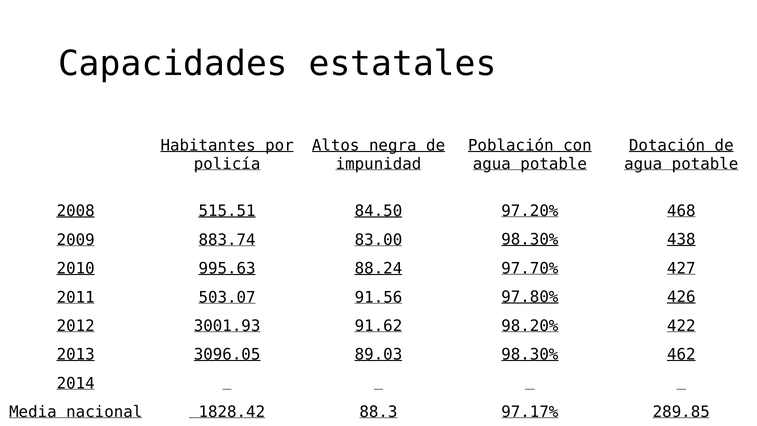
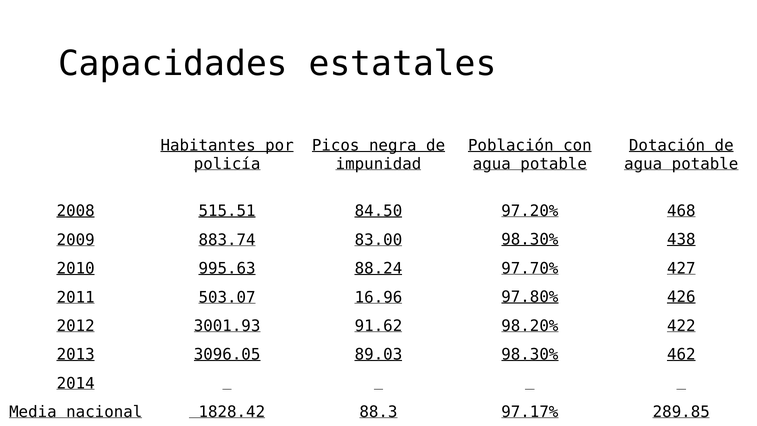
Altos: Altos -> Picos
91.56: 91.56 -> 16.96
